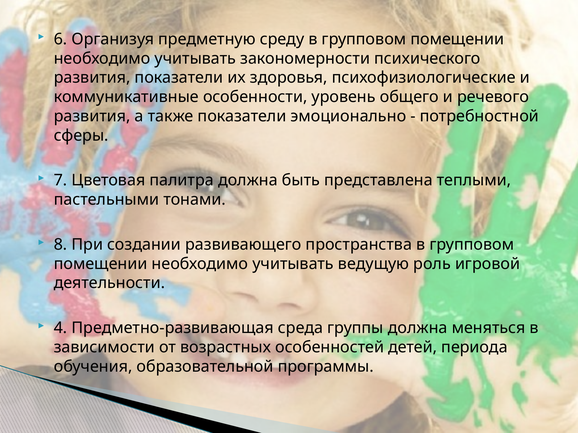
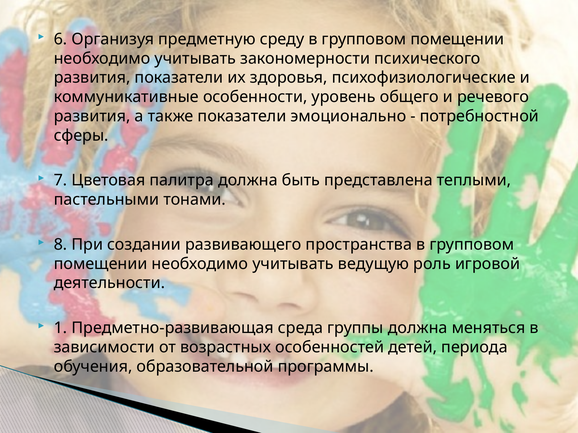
4: 4 -> 1
